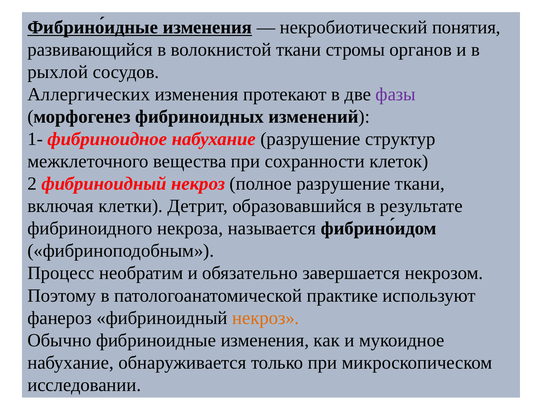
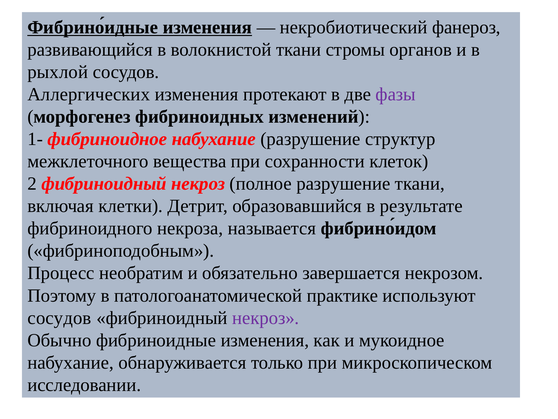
понятия: понятия -> фанероз
фанероз at (60, 317): фанероз -> сосудов
некроз colour: orange -> purple
